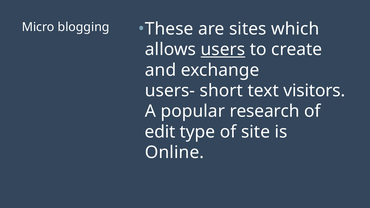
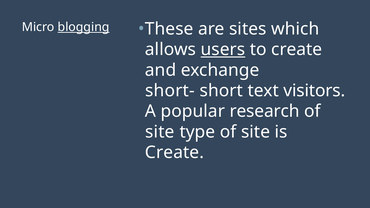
blogging underline: none -> present
users-: users- -> short-
edit at (160, 132): edit -> site
Online at (175, 153): Online -> Create
